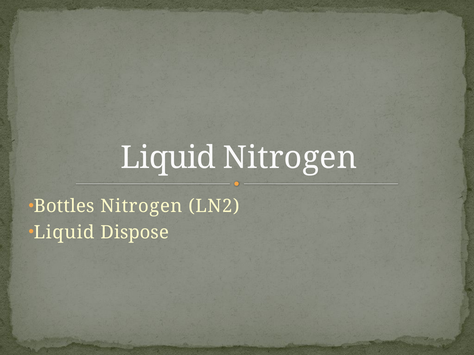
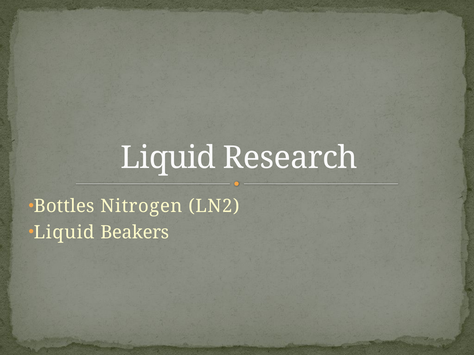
Liquid Nitrogen: Nitrogen -> Research
Dispose: Dispose -> Beakers
